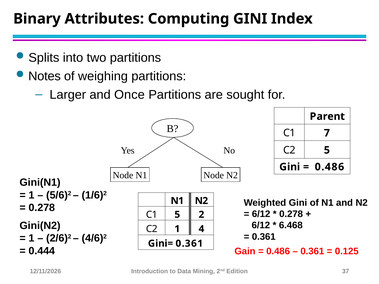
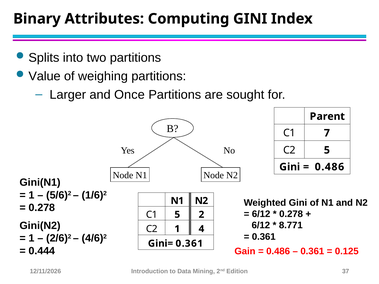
Notes: Notes -> Value
6.468: 6.468 -> 8.771
